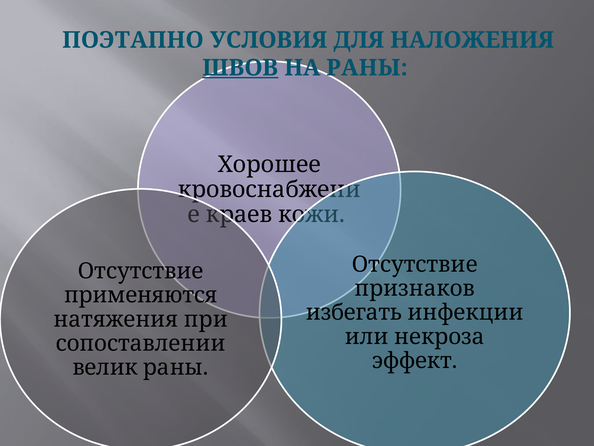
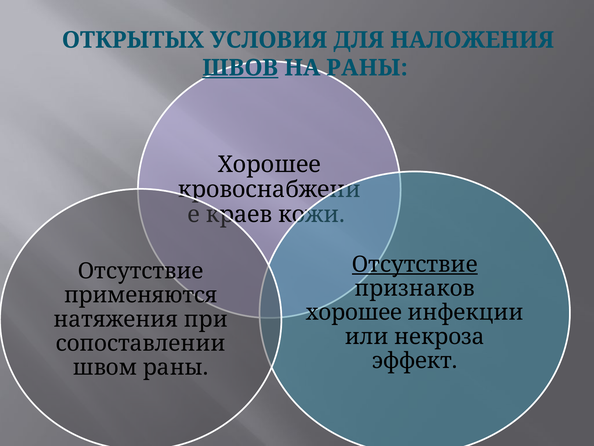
ПОЭТАПНО: ПОЭТАПНО -> ОТКРЫТЫХ
Отсутствие at (415, 264) underline: none -> present
избегать at (354, 312): избегать -> хорошее
велик: велик -> швом
